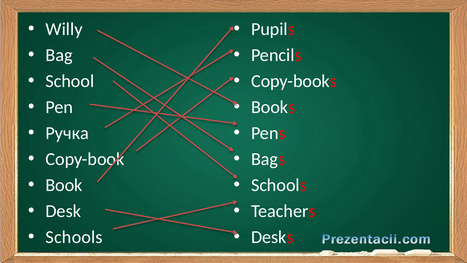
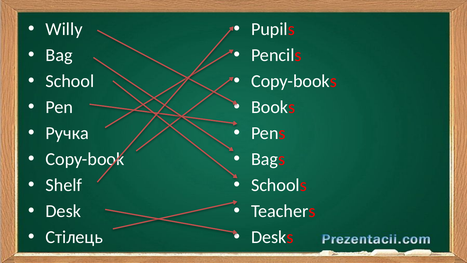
Book: Book -> Shelf
Schools at (74, 237): Schools -> Стілець
